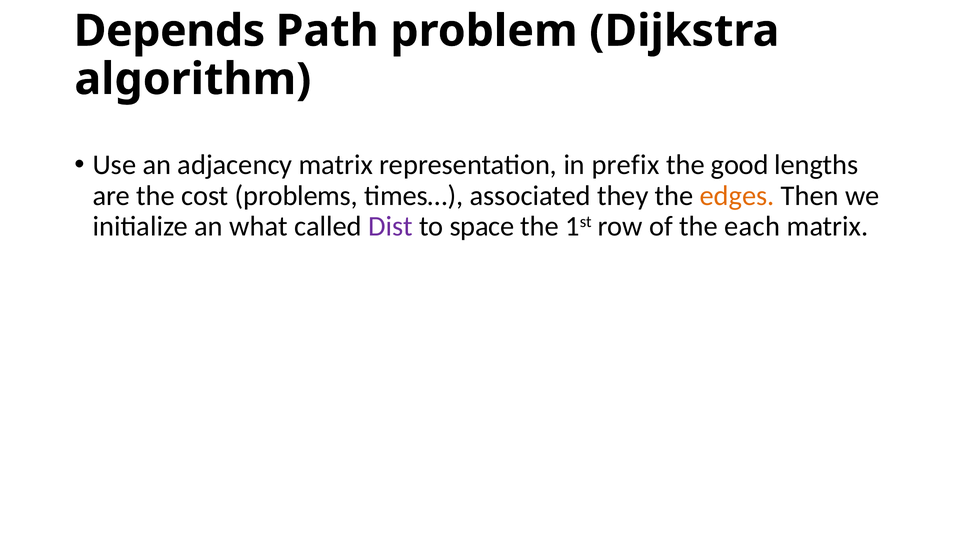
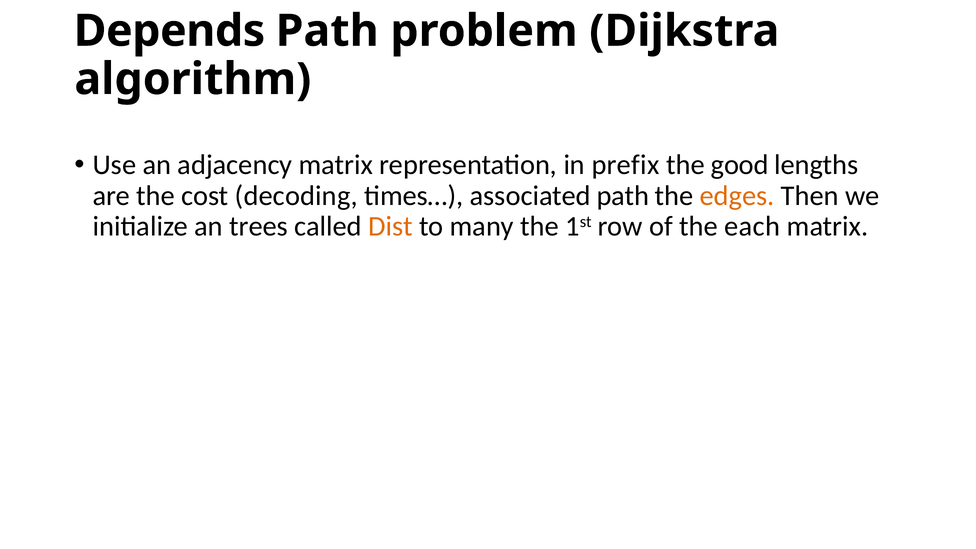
problems: problems -> decoding
associated they: they -> path
what: what -> trees
Dist colour: purple -> orange
space: space -> many
